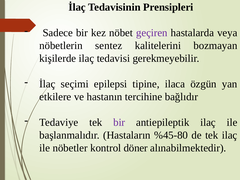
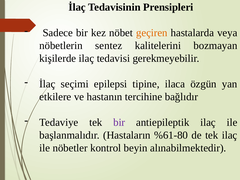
geçiren colour: purple -> orange
%45-80: %45-80 -> %61-80
döner: döner -> beyin
